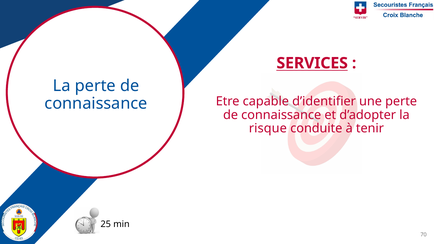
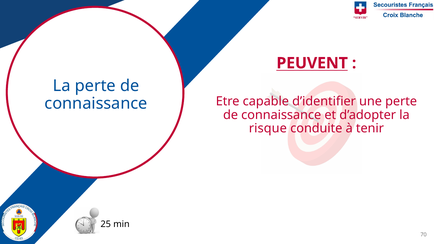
SERVICES: SERVICES -> PEUVENT
